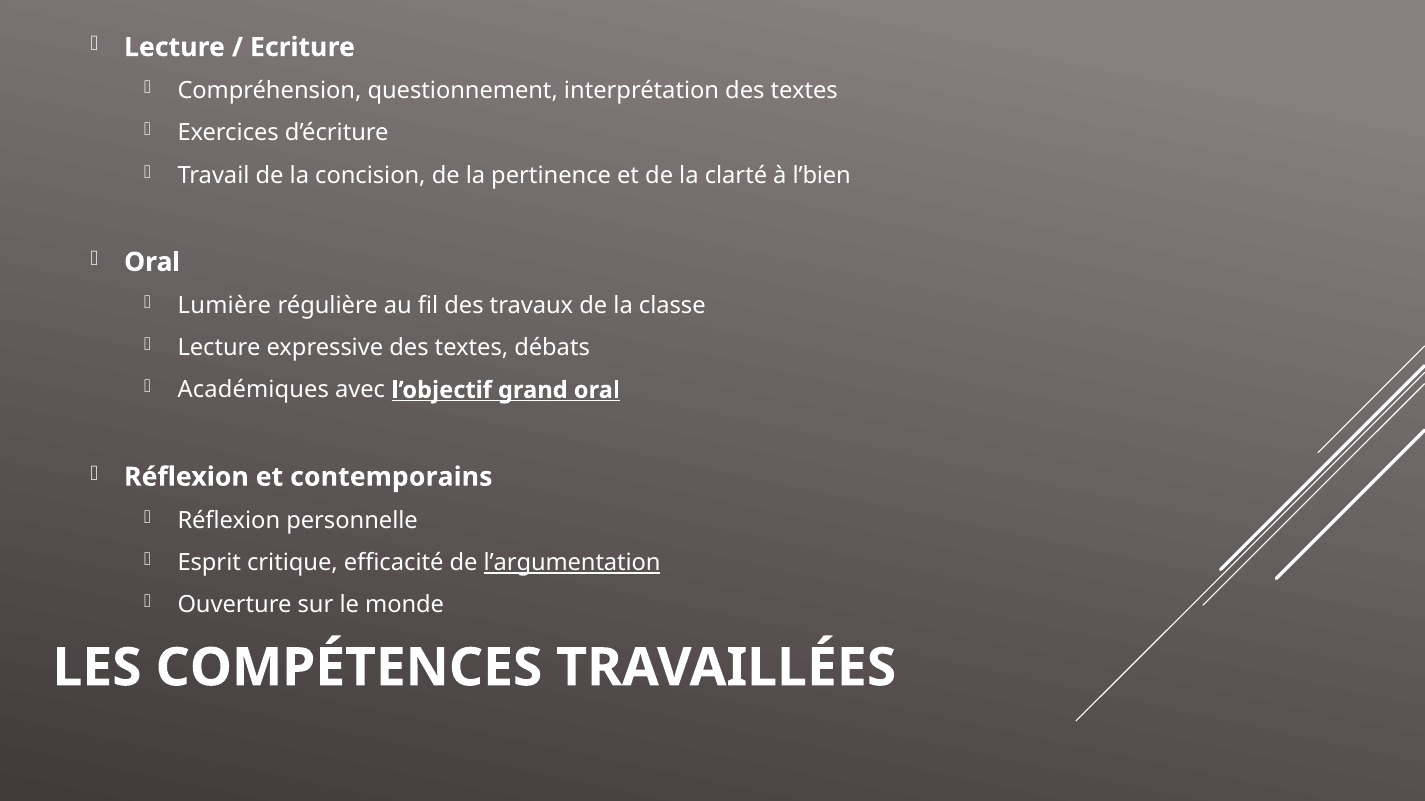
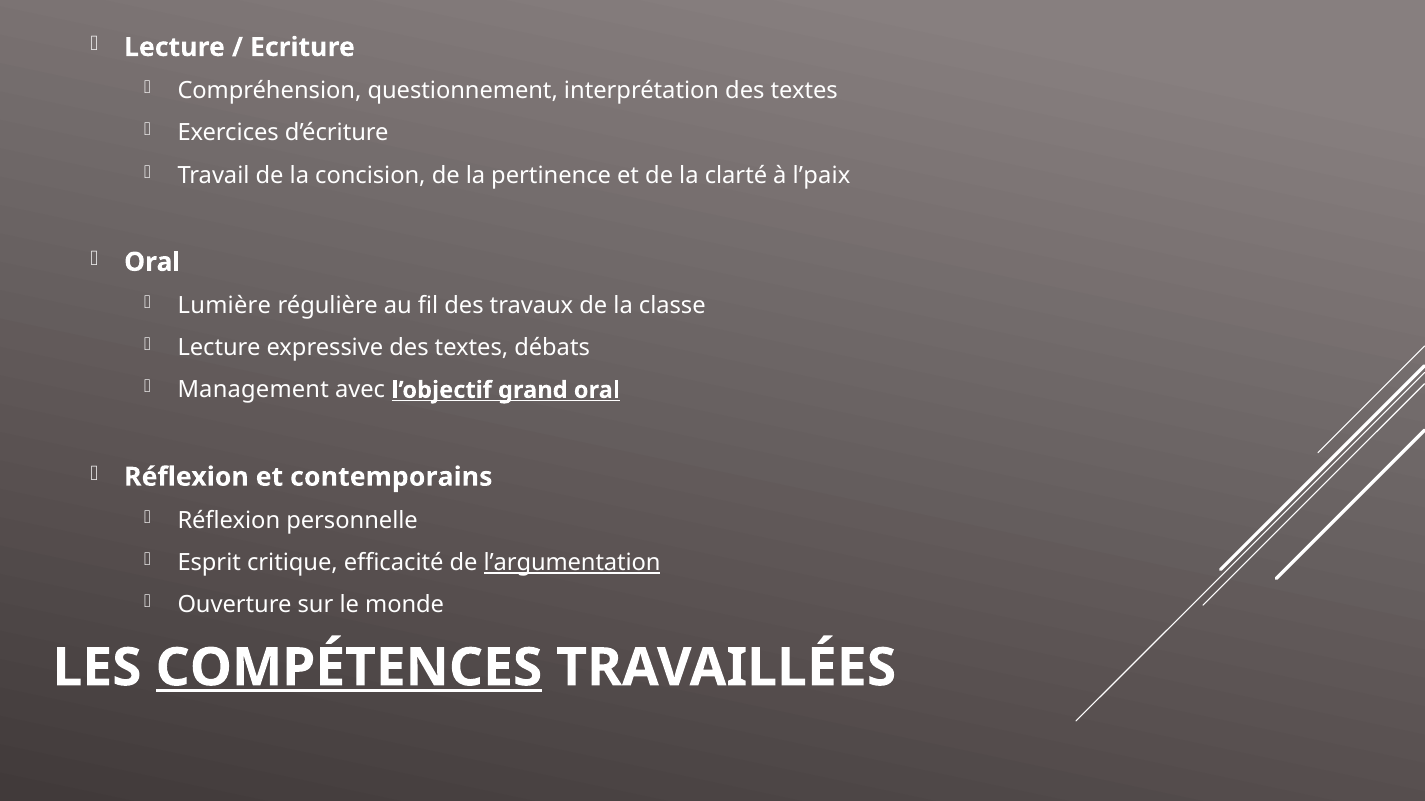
l’bien: l’bien -> l’paix
Académiques: Académiques -> Management
COMPÉTENCES underline: none -> present
